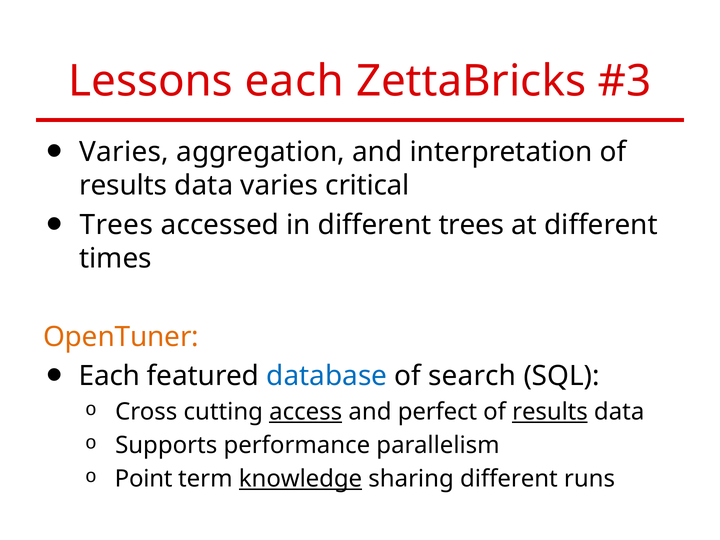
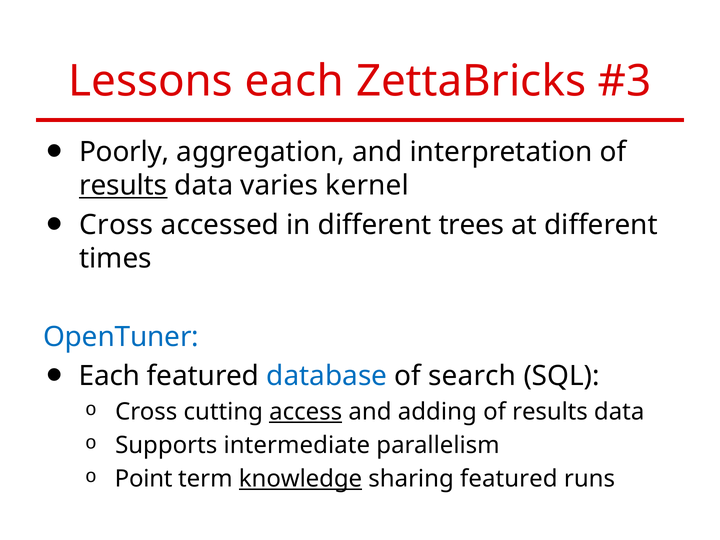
Varies at (124, 152): Varies -> Poorly
results at (123, 186) underline: none -> present
critical: critical -> kernel
Trees at (116, 225): Trees -> Cross
OpenTuner colour: orange -> blue
perfect: perfect -> adding
results at (550, 412) underline: present -> none
performance: performance -> intermediate
sharing different: different -> featured
